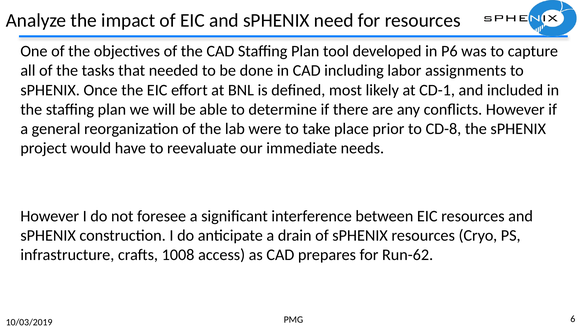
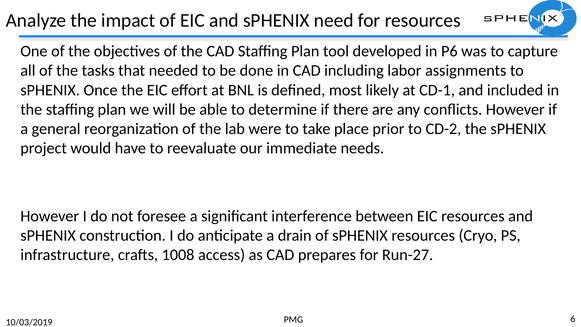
CD-8: CD-8 -> CD-2
Run-62: Run-62 -> Run-27
